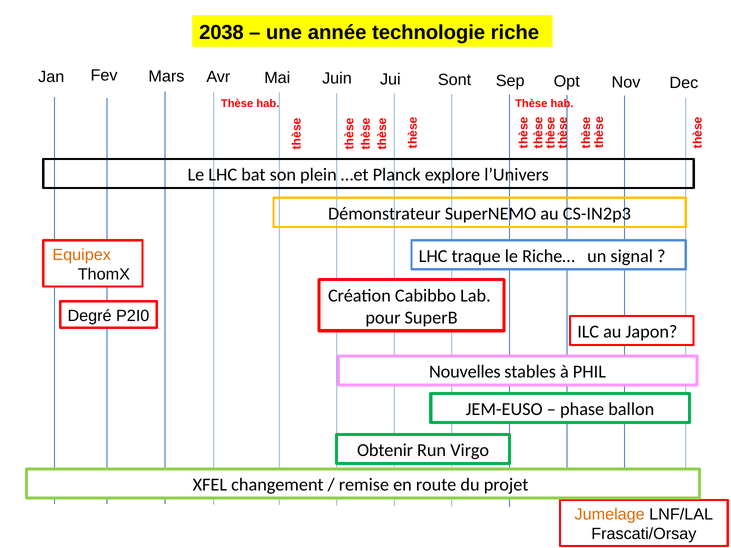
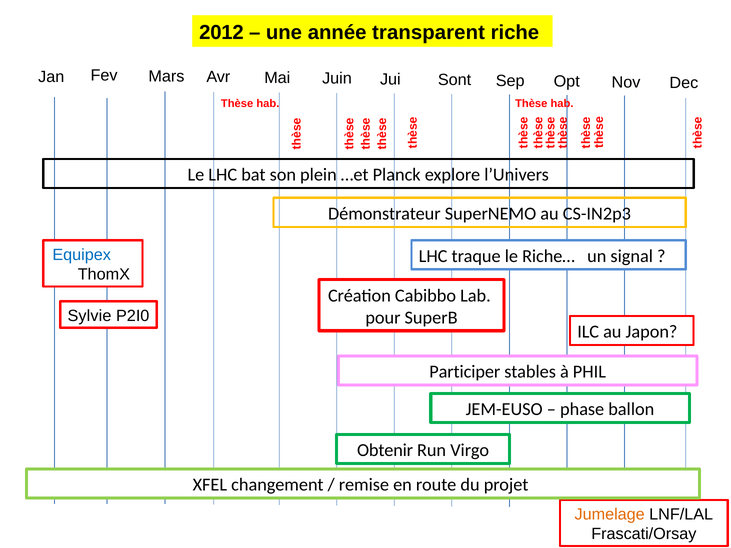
2038: 2038 -> 2012
technologie: technologie -> transparent
Equipex colour: orange -> blue
Degré: Degré -> Sylvie
Nouvelles: Nouvelles -> Participer
